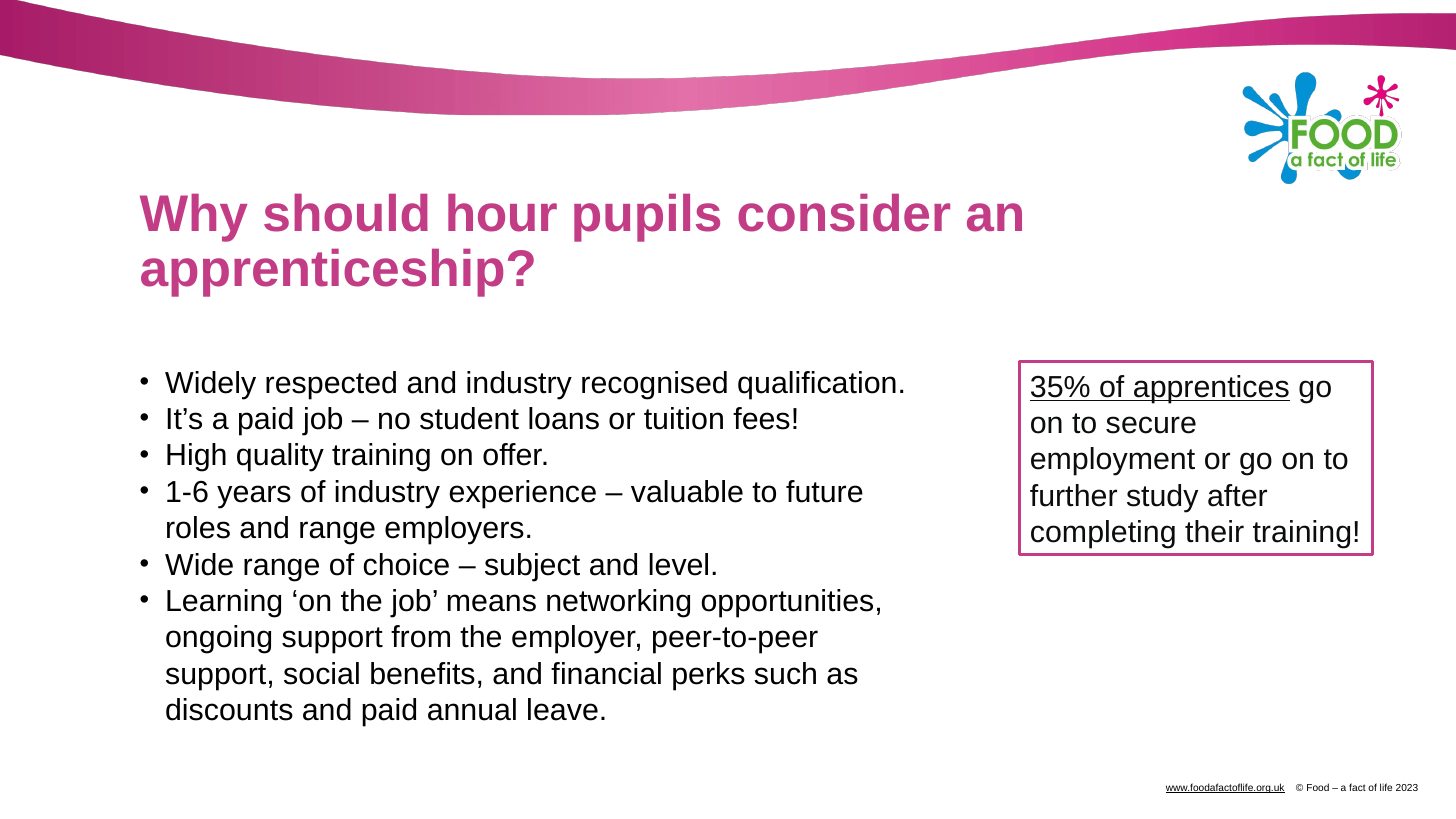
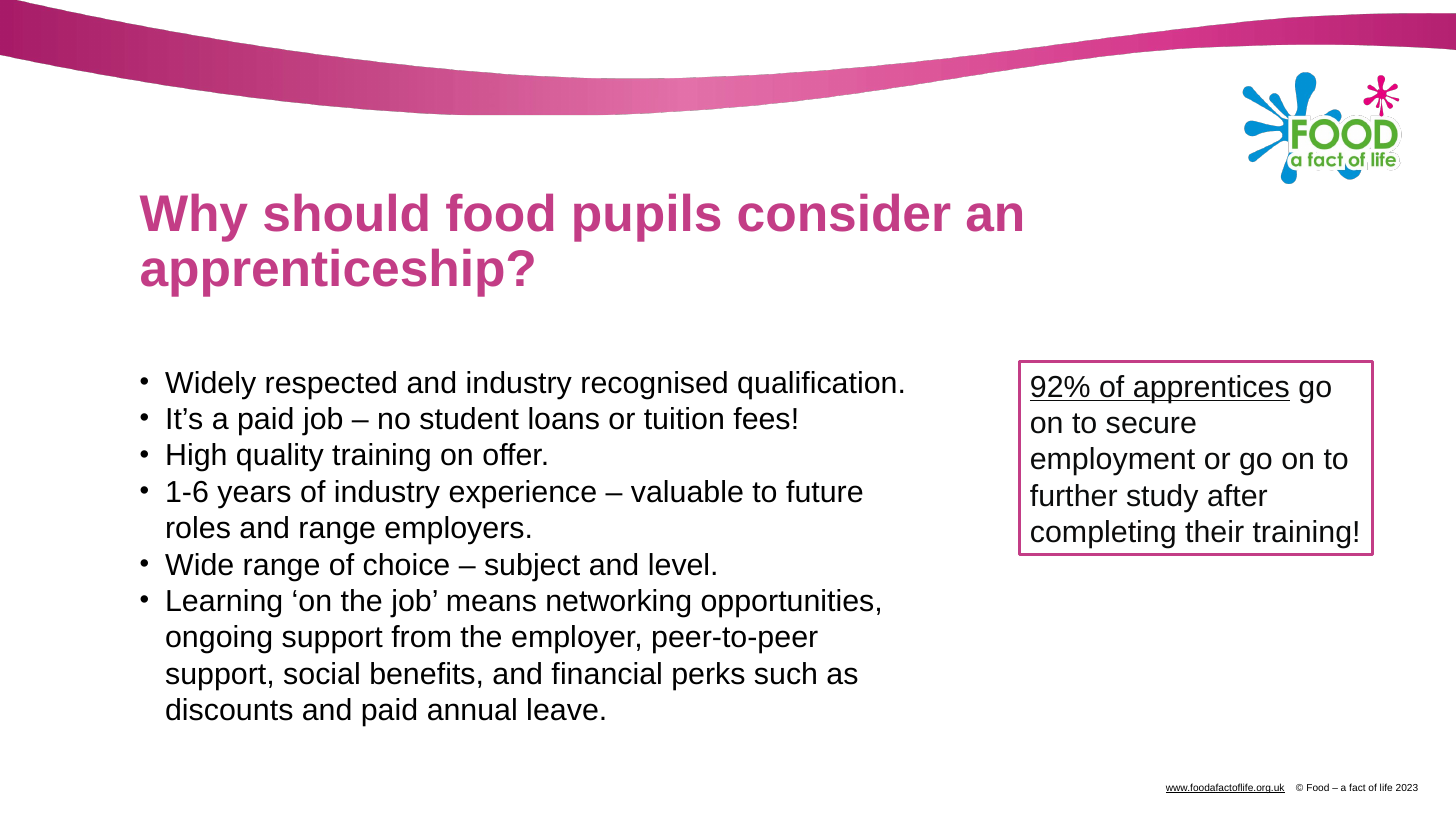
should hour: hour -> food
35%: 35% -> 92%
